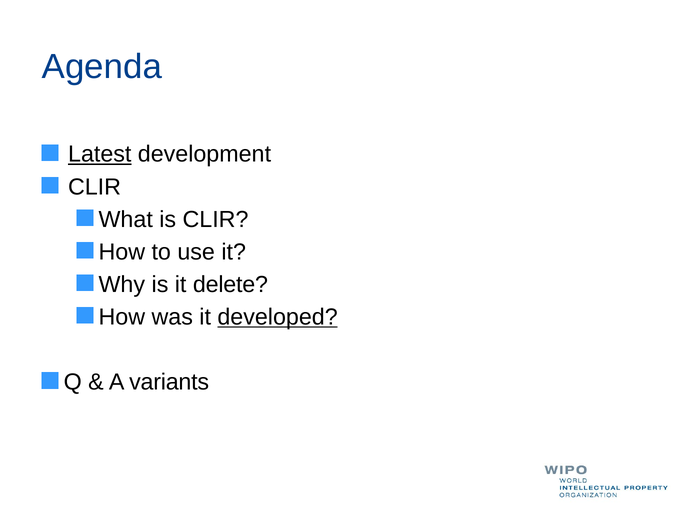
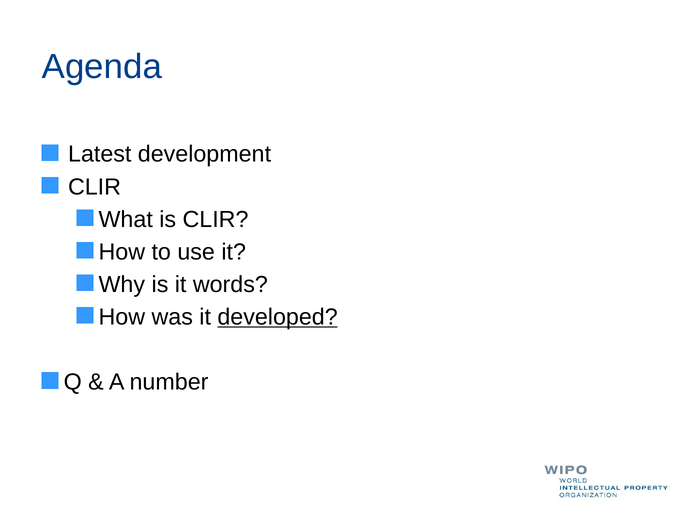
Latest underline: present -> none
delete: delete -> words
variants: variants -> number
